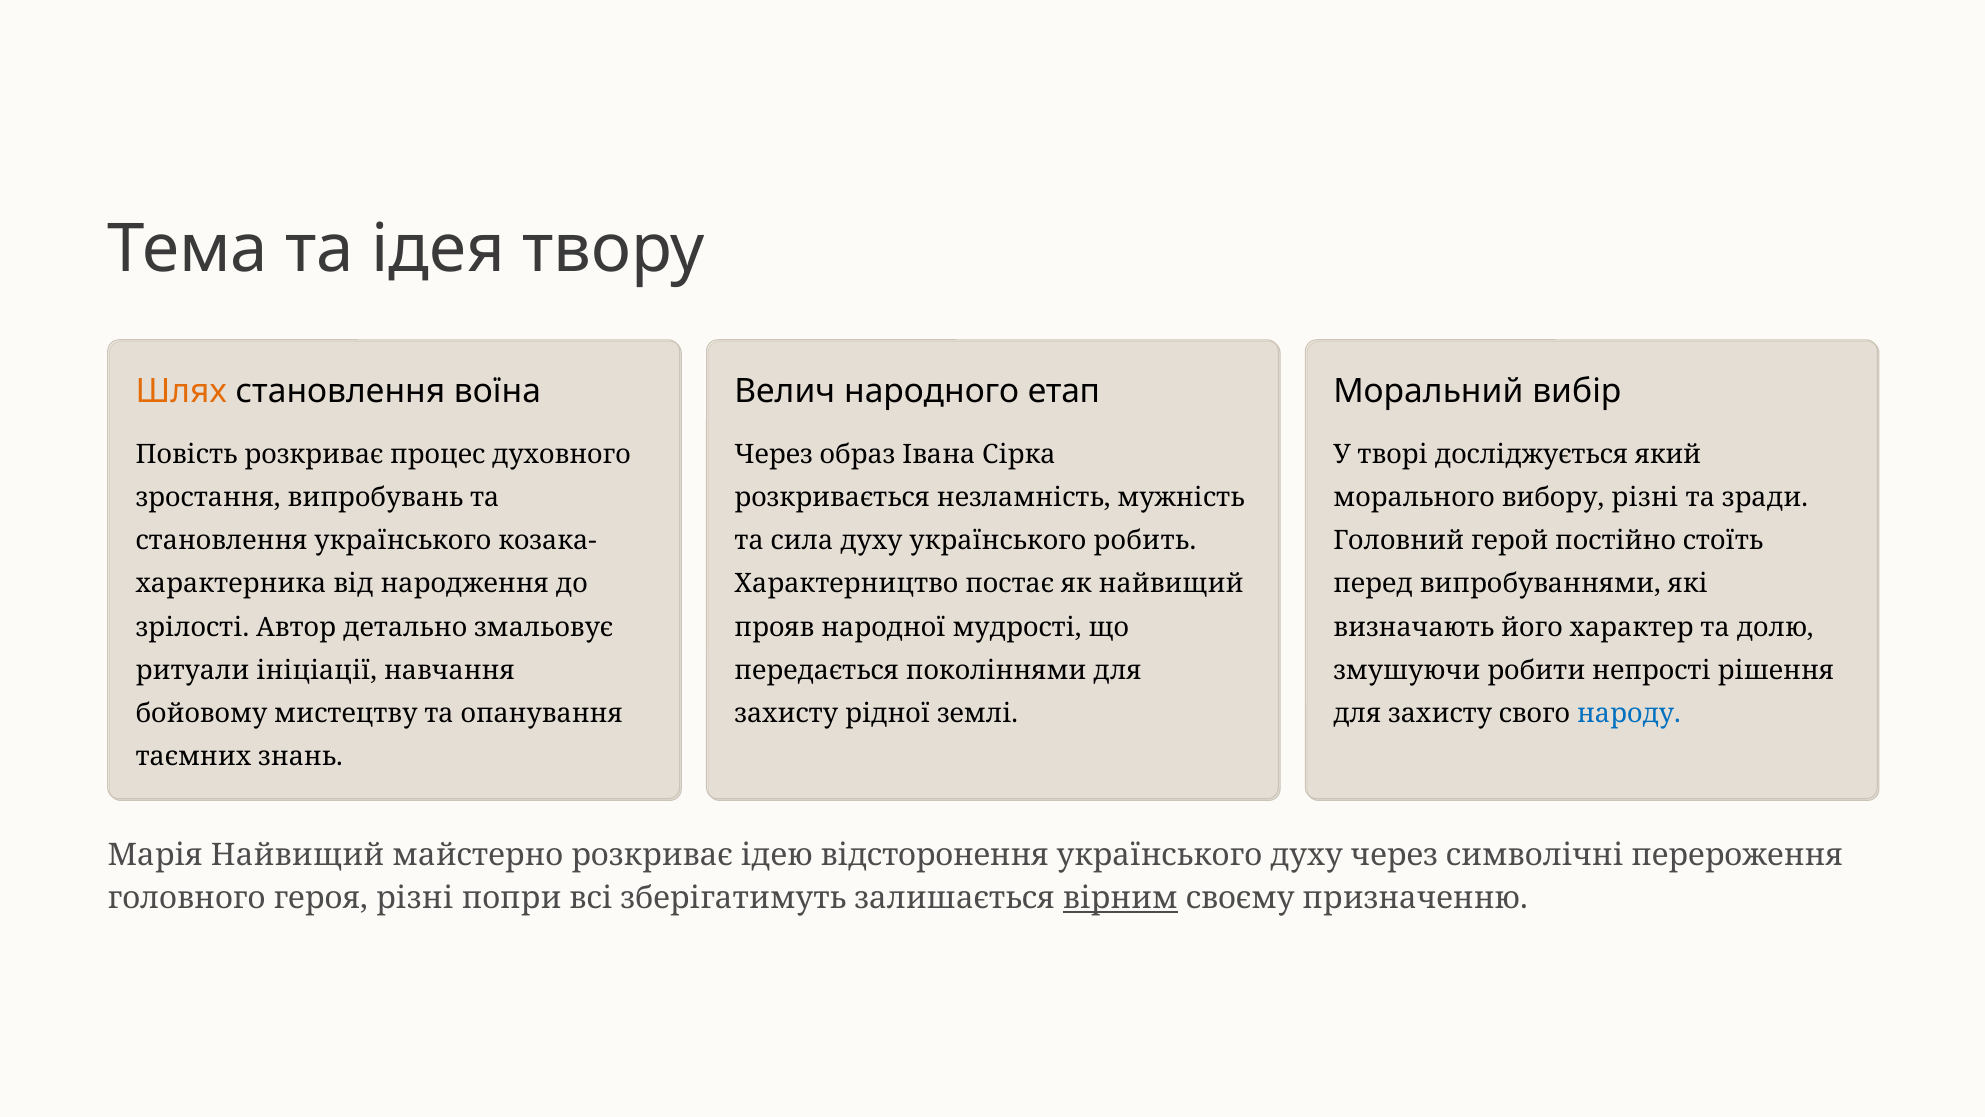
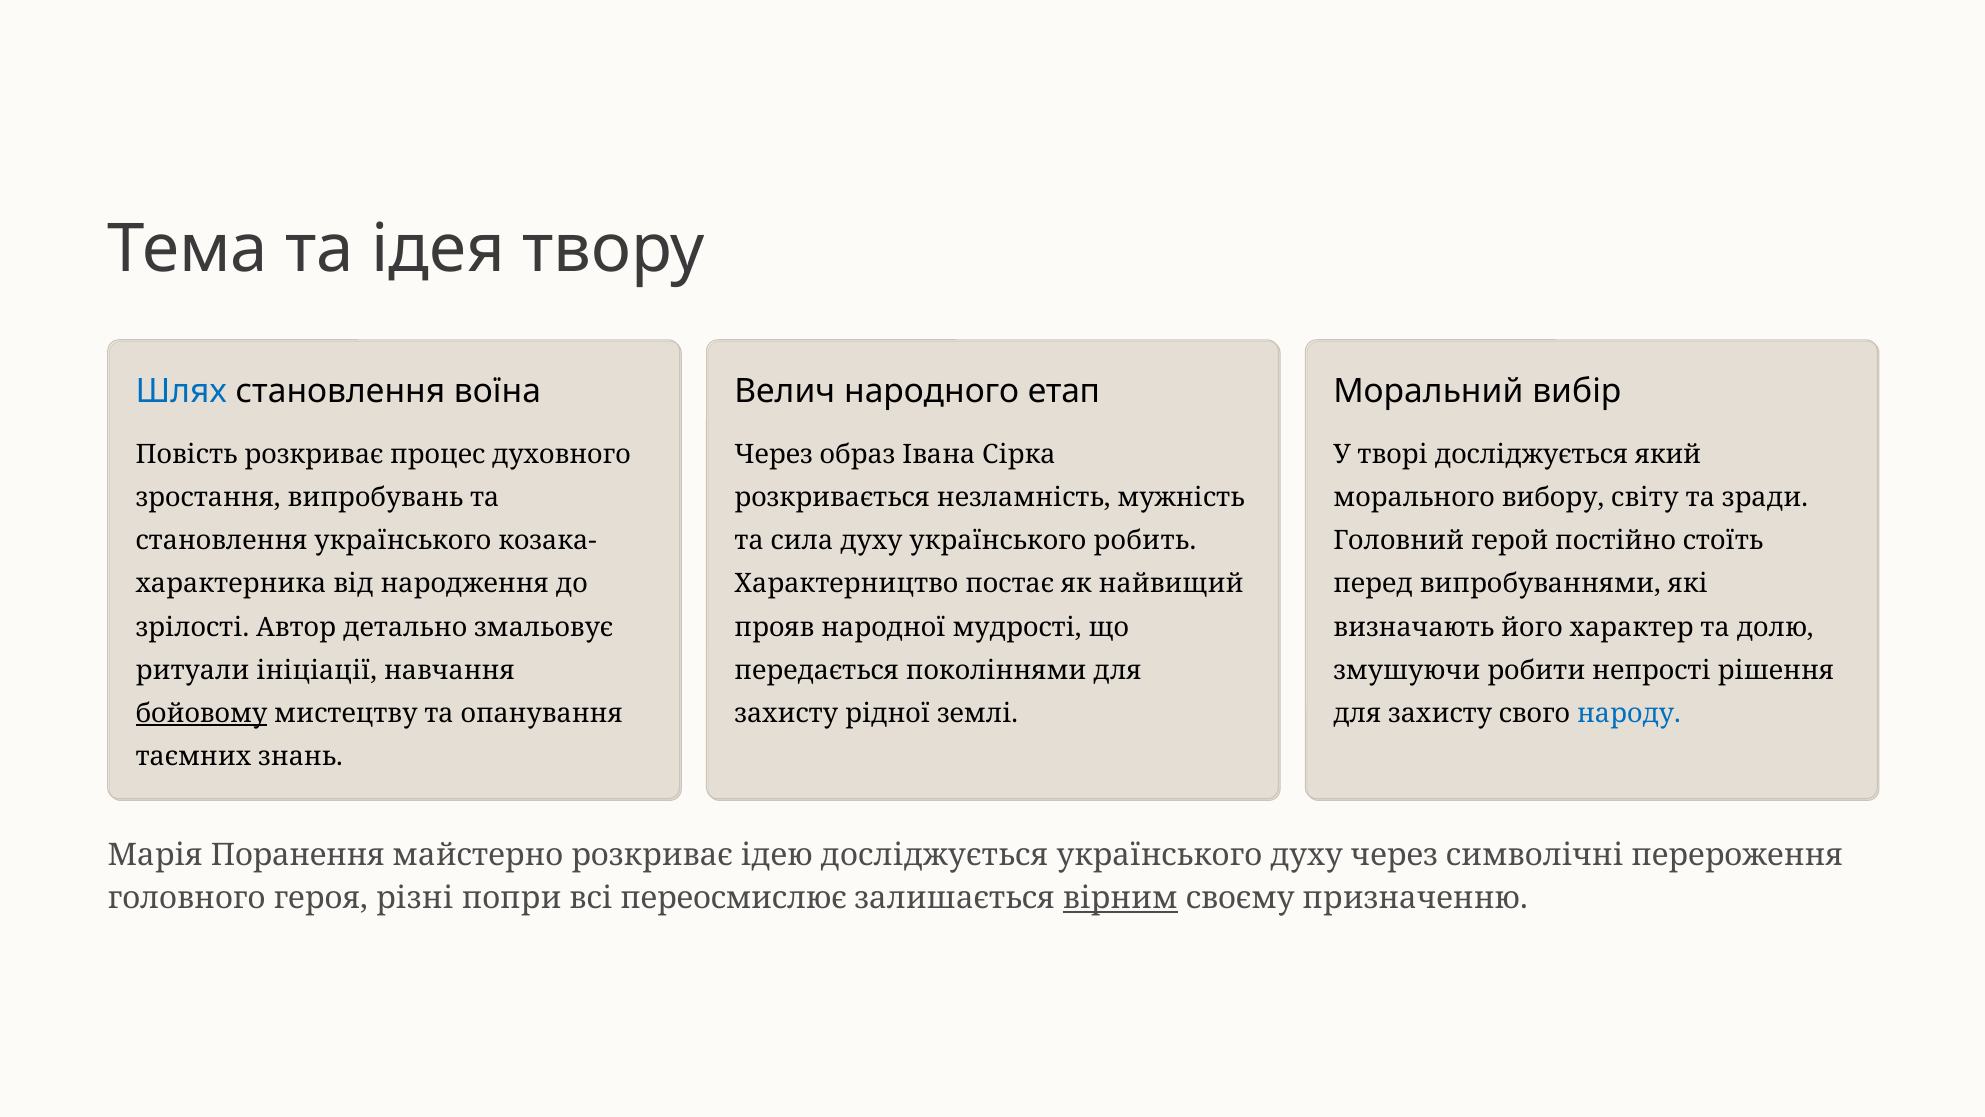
Шлях colour: orange -> blue
вибору різні: різні -> світу
бойовому underline: none -> present
Марія Найвищий: Найвищий -> Поранення
ідею відсторонення: відсторонення -> досліджується
зберігатимуть: зберігатимуть -> переосмислює
